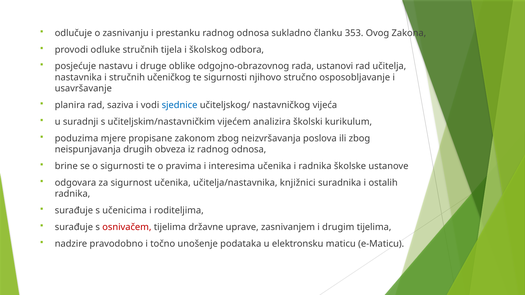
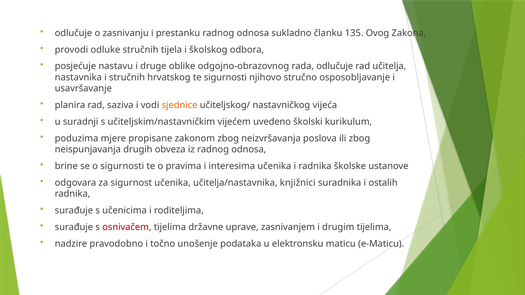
353: 353 -> 135
rada ustanovi: ustanovi -> odlučuje
učeničkog: učeničkog -> hrvatskog
sjednice colour: blue -> orange
analizira: analizira -> uvedeno
